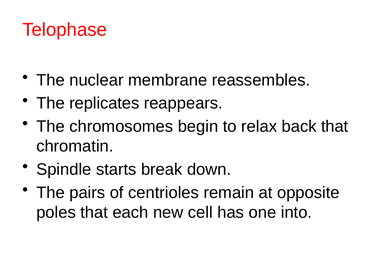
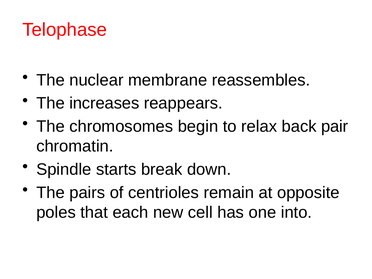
replicates: replicates -> increases
back that: that -> pair
